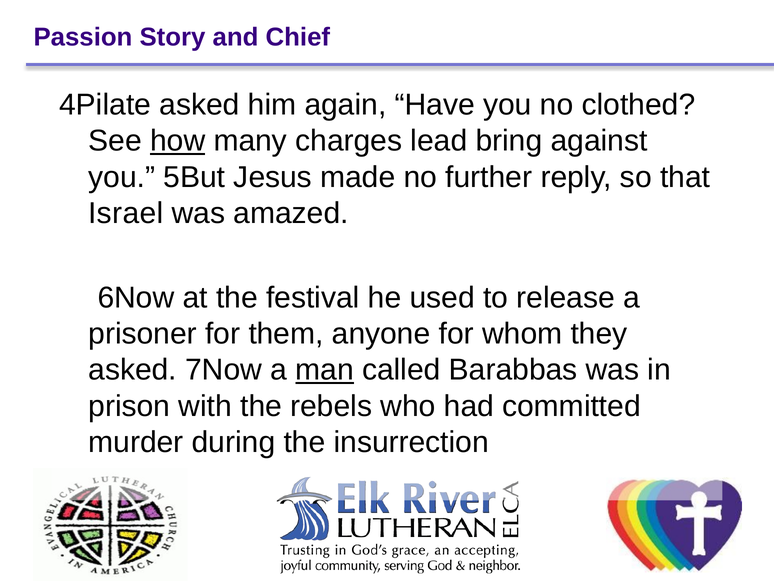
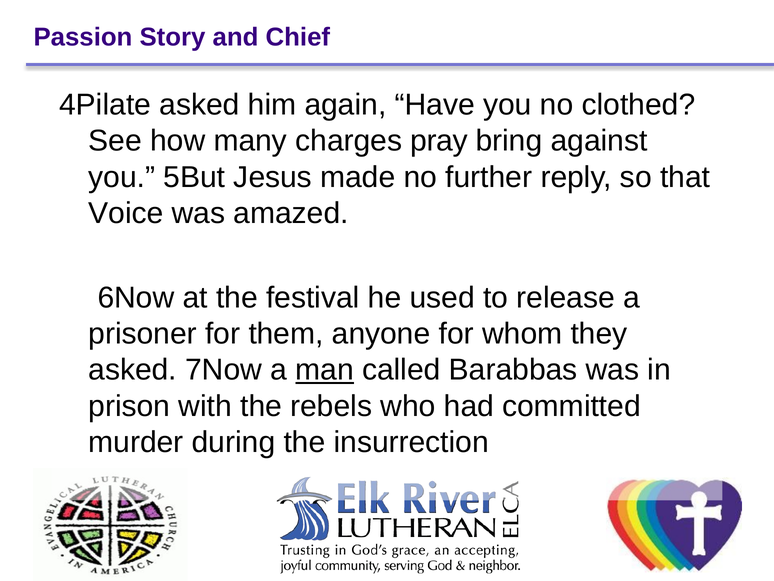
how underline: present -> none
lead: lead -> pray
Israel: Israel -> Voice
